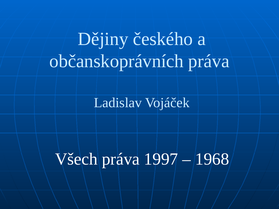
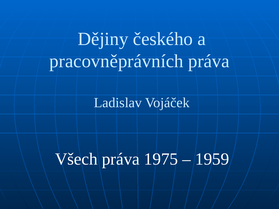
občanskoprávních: občanskoprávních -> pracovněprávních
1997: 1997 -> 1975
1968: 1968 -> 1959
